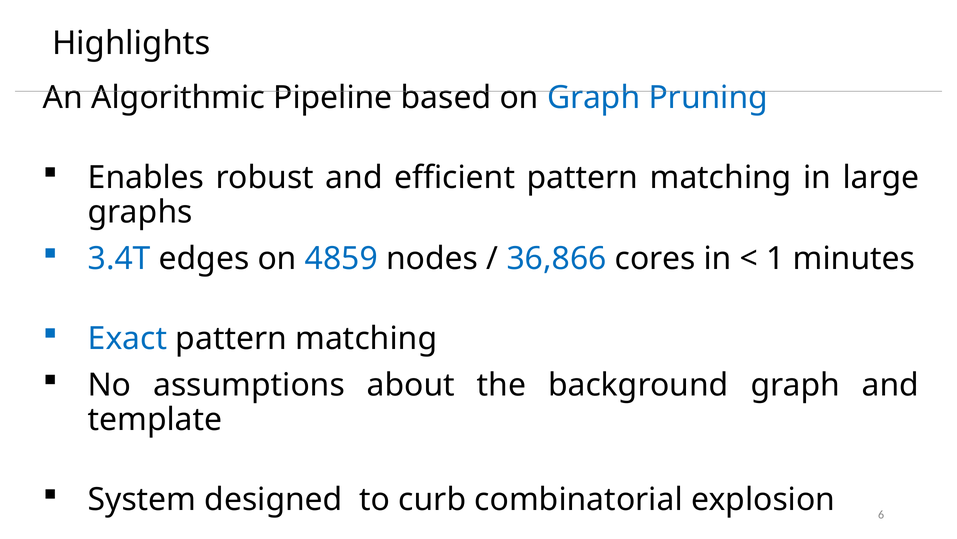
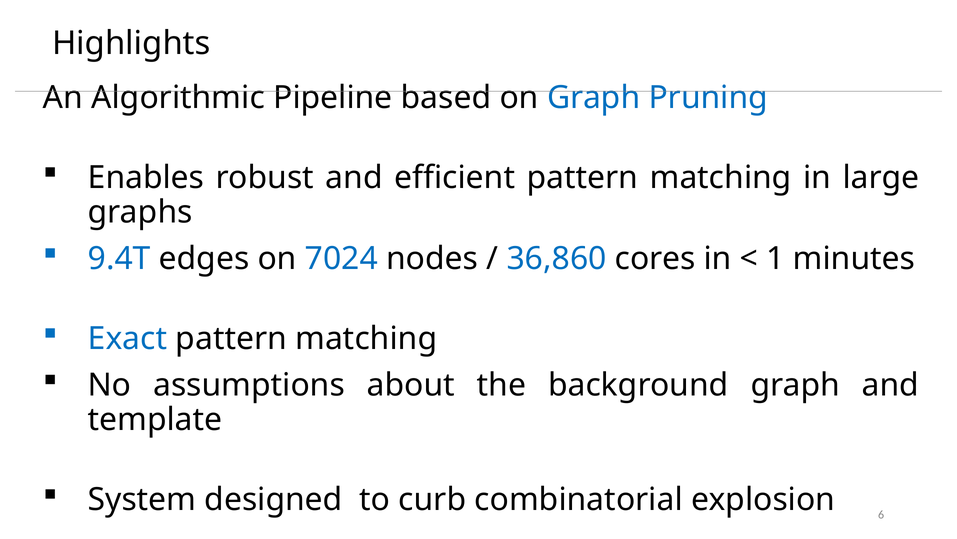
3.4T: 3.4T -> 9.4T
4859: 4859 -> 7024
36,866: 36,866 -> 36,860
